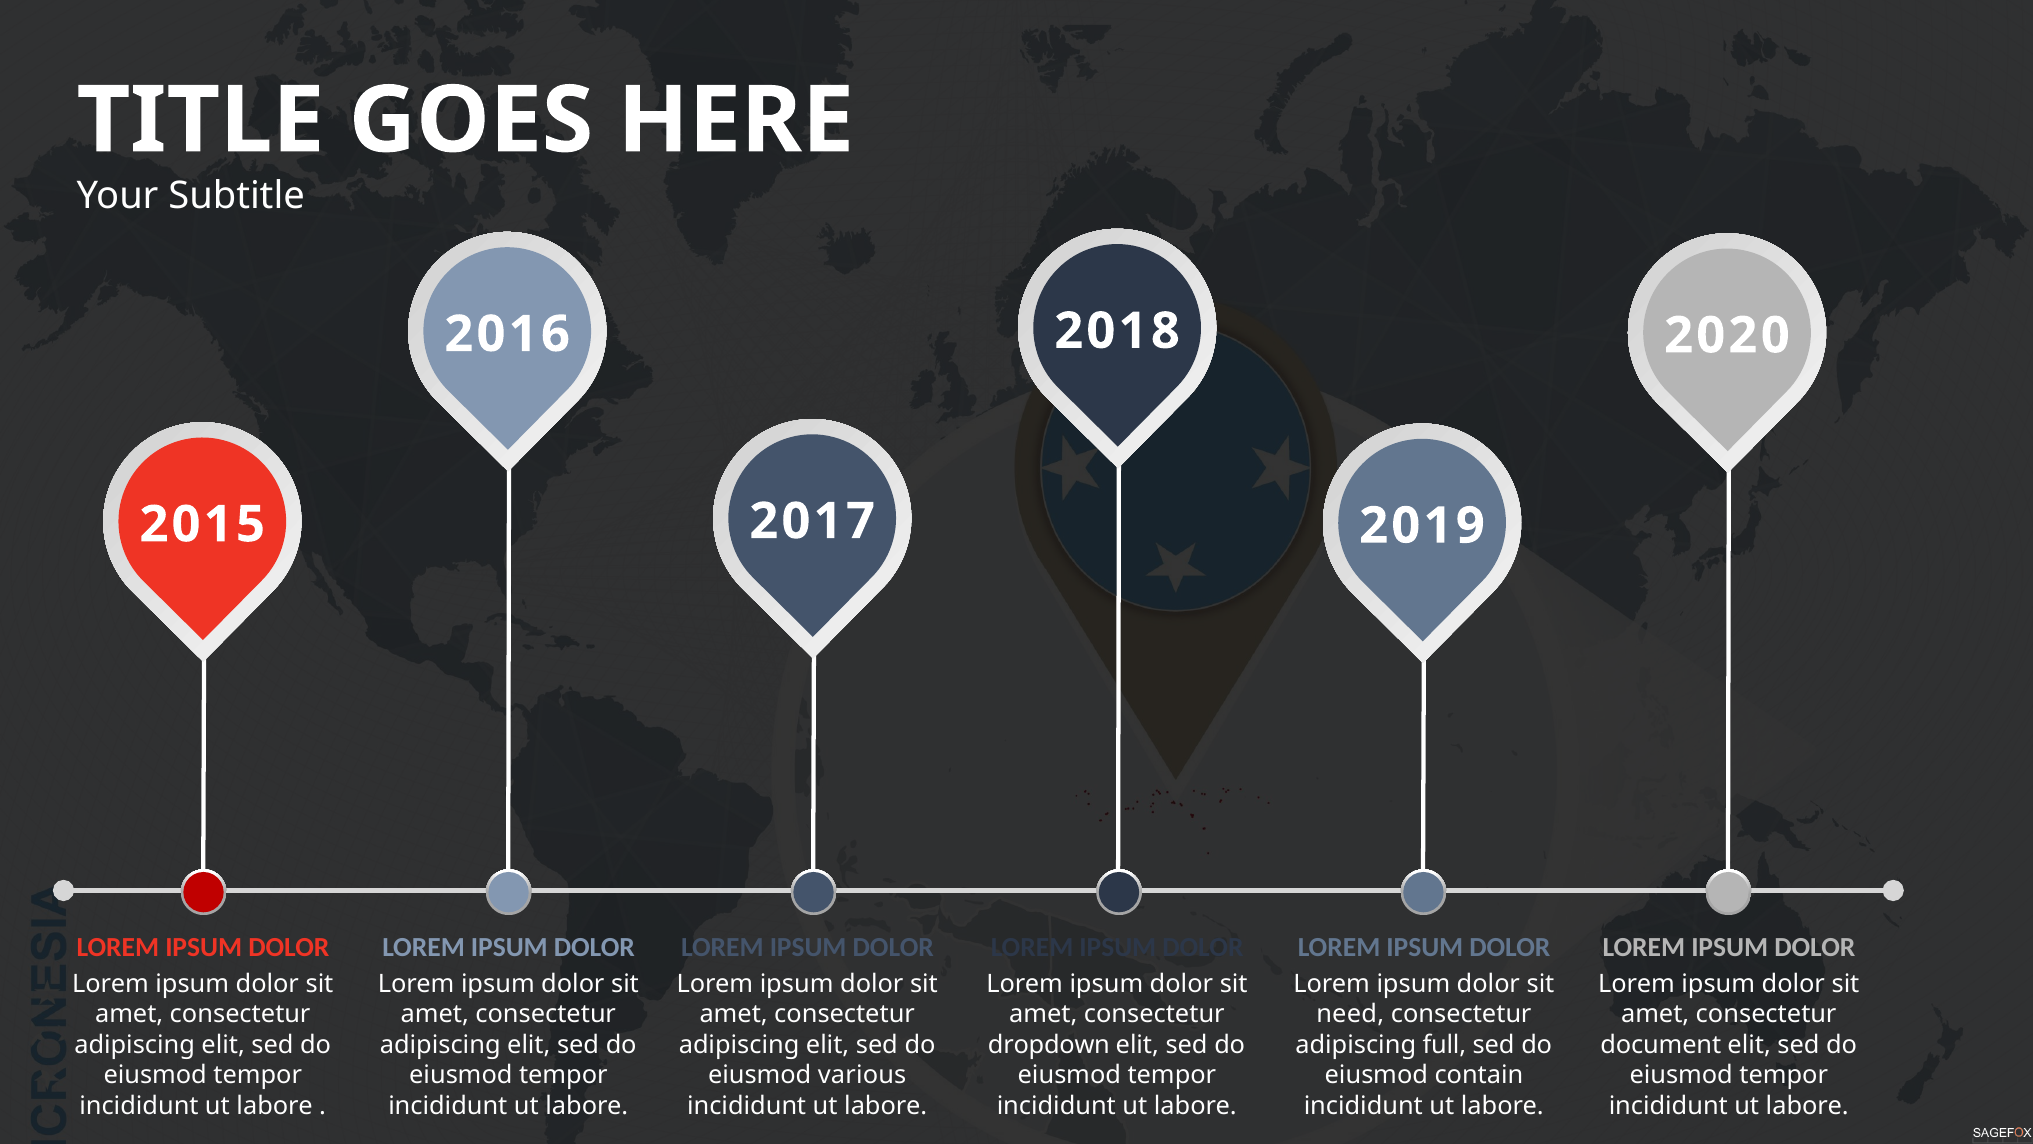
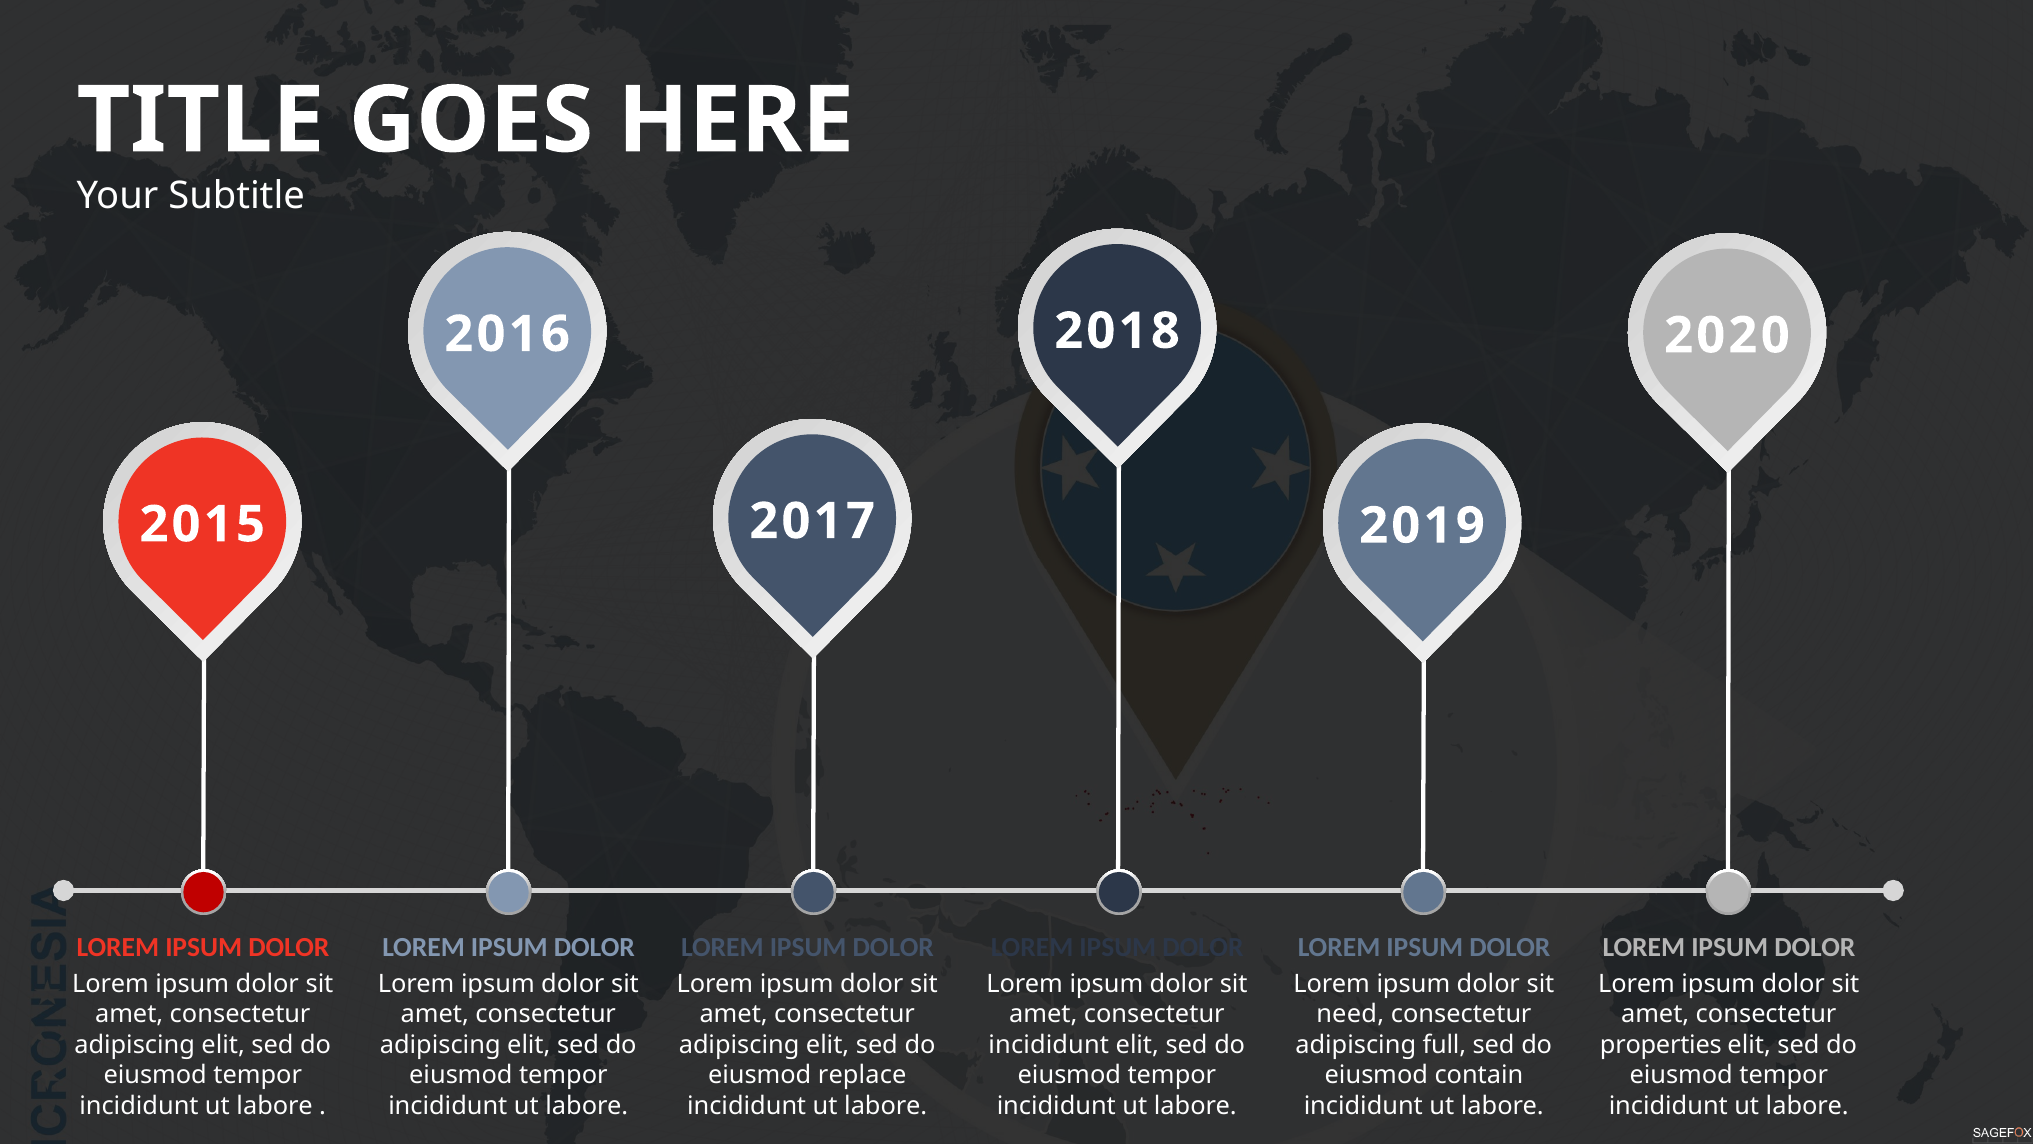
dropdown at (1049, 1045): dropdown -> incididunt
document: document -> properties
various: various -> replace
